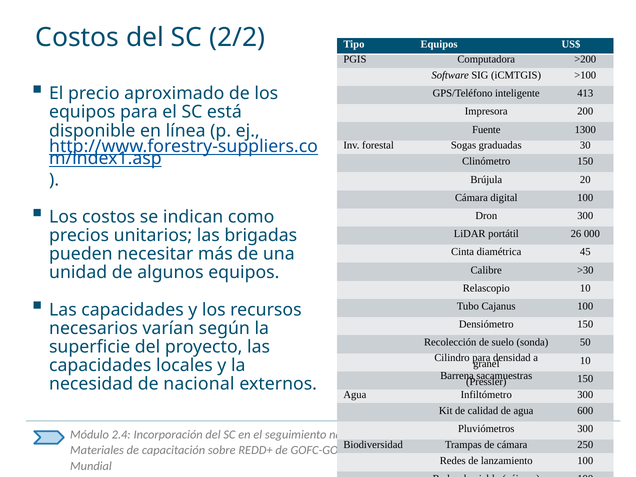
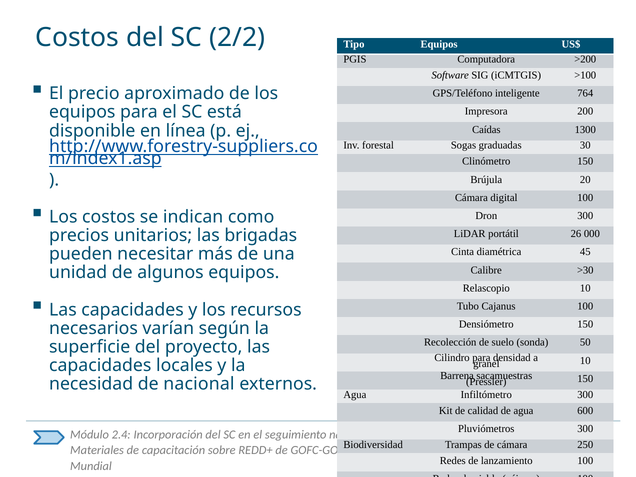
413: 413 -> 764
Fuente: Fuente -> Caídas
